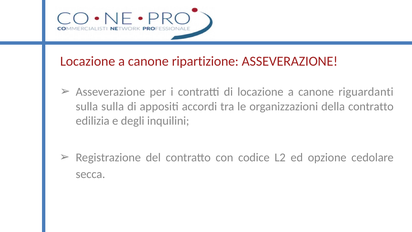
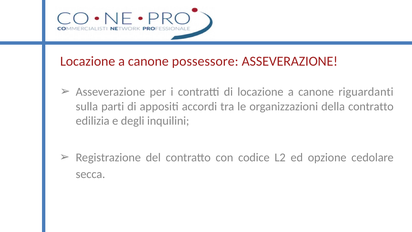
ripartizione: ripartizione -> possessore
sulla sulla: sulla -> parti
